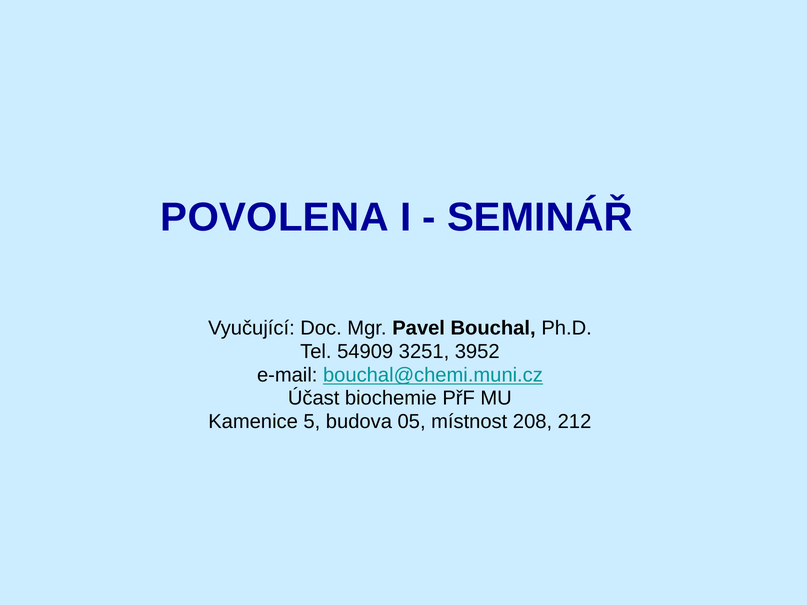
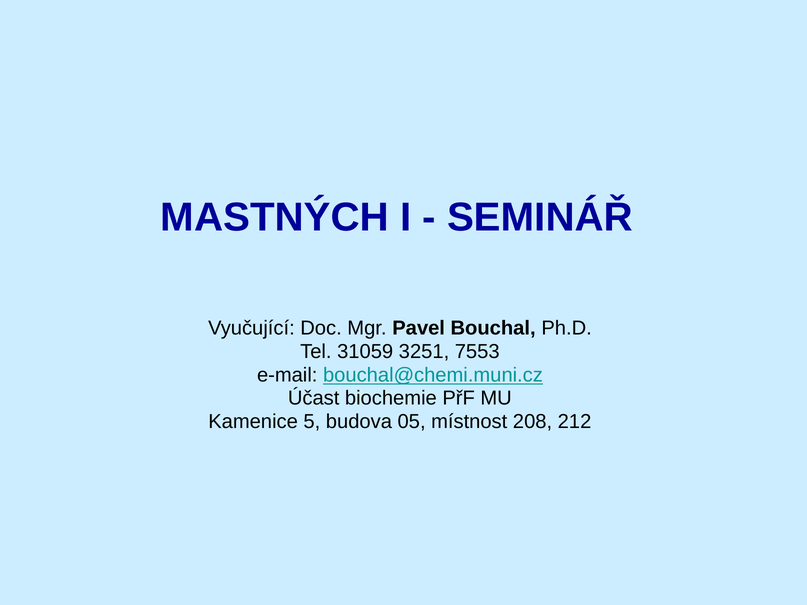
POVOLENA: POVOLENA -> MASTNÝCH
54909: 54909 -> 31059
3952: 3952 -> 7553
